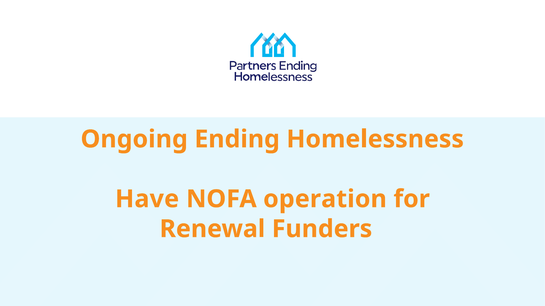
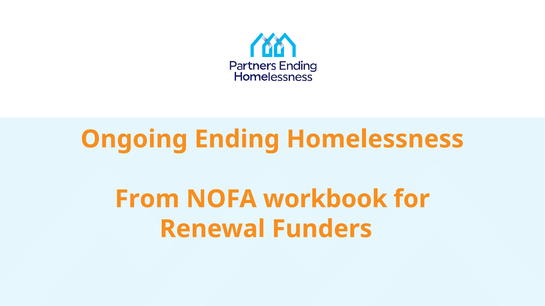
Have: Have -> From
operation: operation -> workbook
